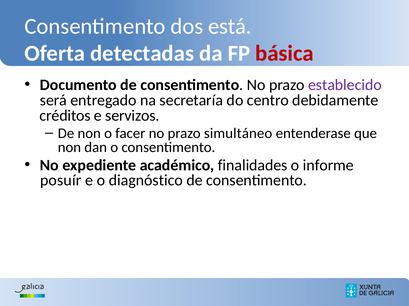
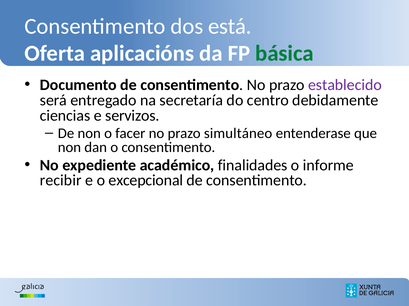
detectadas: detectadas -> aplicacións
básica colour: red -> green
créditos: créditos -> ciencias
posuír: posuír -> recibir
diagnóstico: diagnóstico -> excepcional
